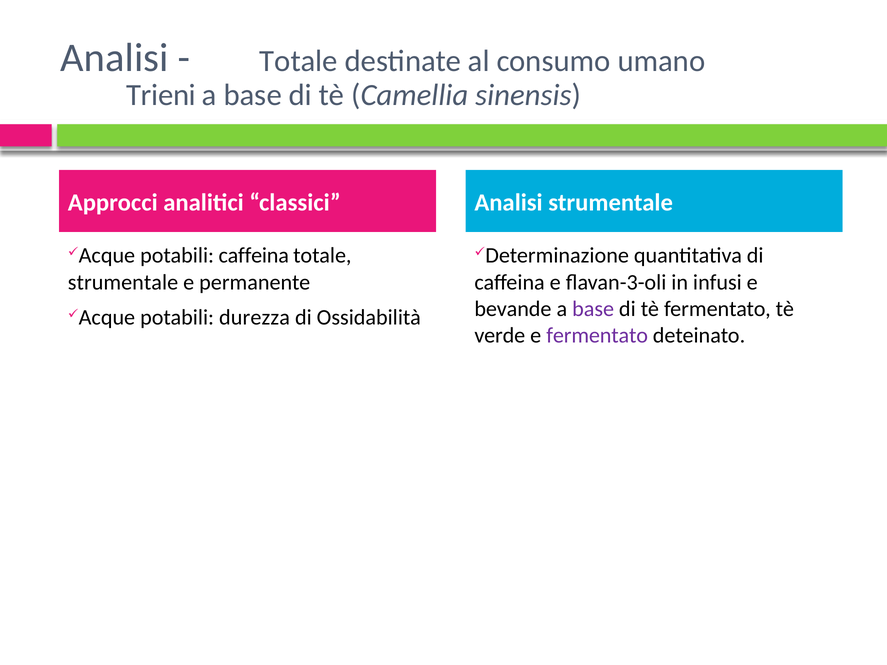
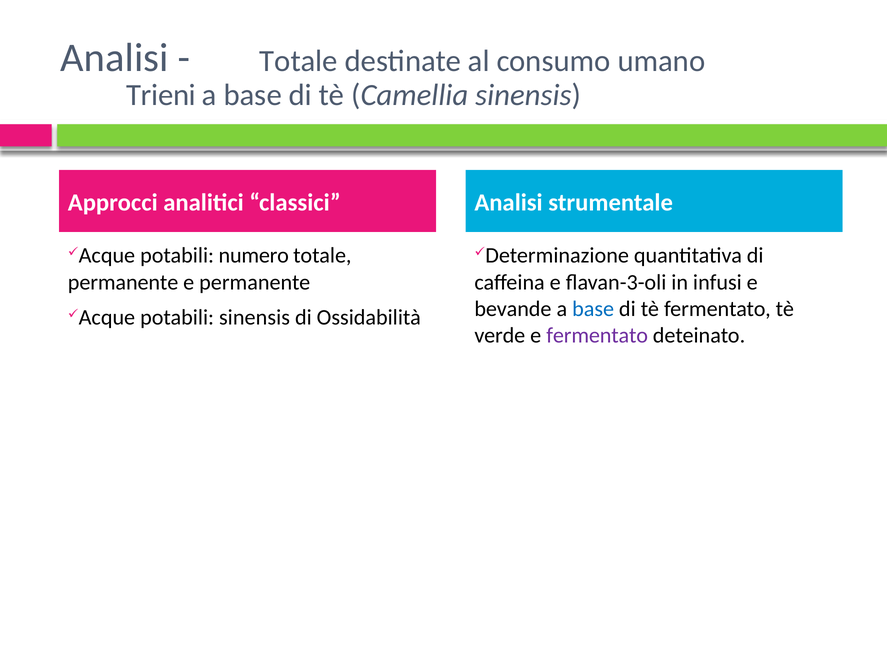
potabili caffeina: caffeina -> numero
strumentale at (123, 282): strumentale -> permanente
base at (593, 309) colour: purple -> blue
potabili durezza: durezza -> sinensis
